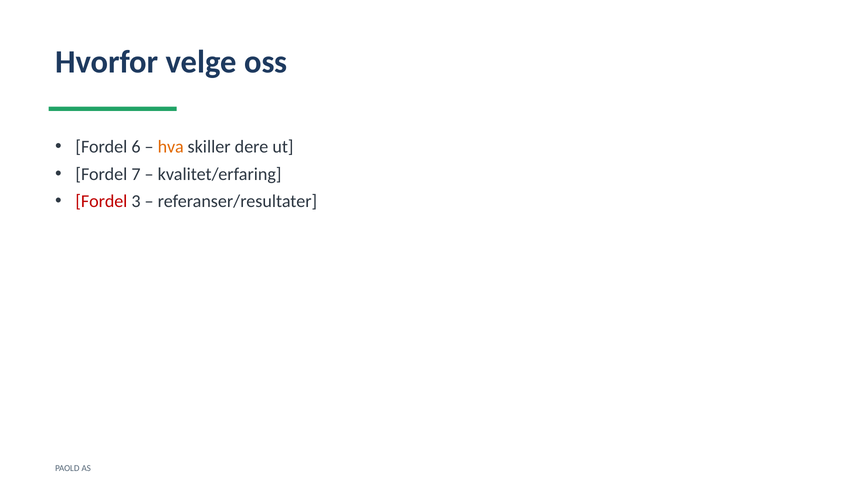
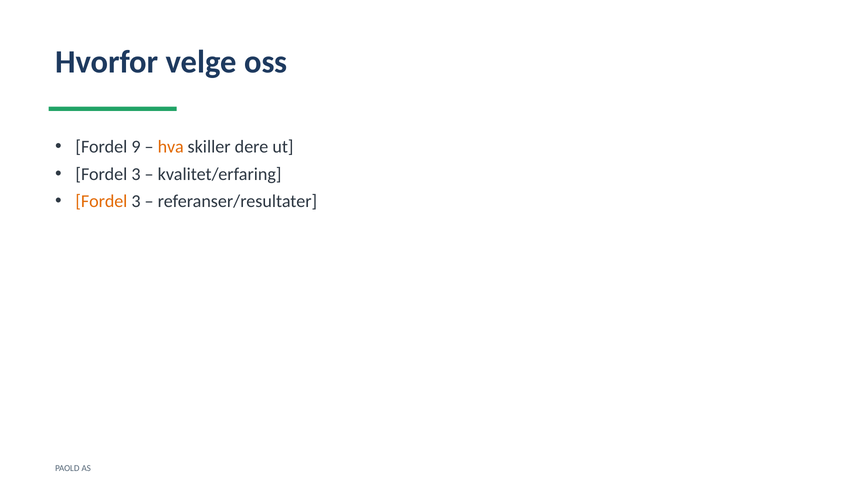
6: 6 -> 9
7 at (136, 174): 7 -> 3
Fordel at (101, 201) colour: red -> orange
